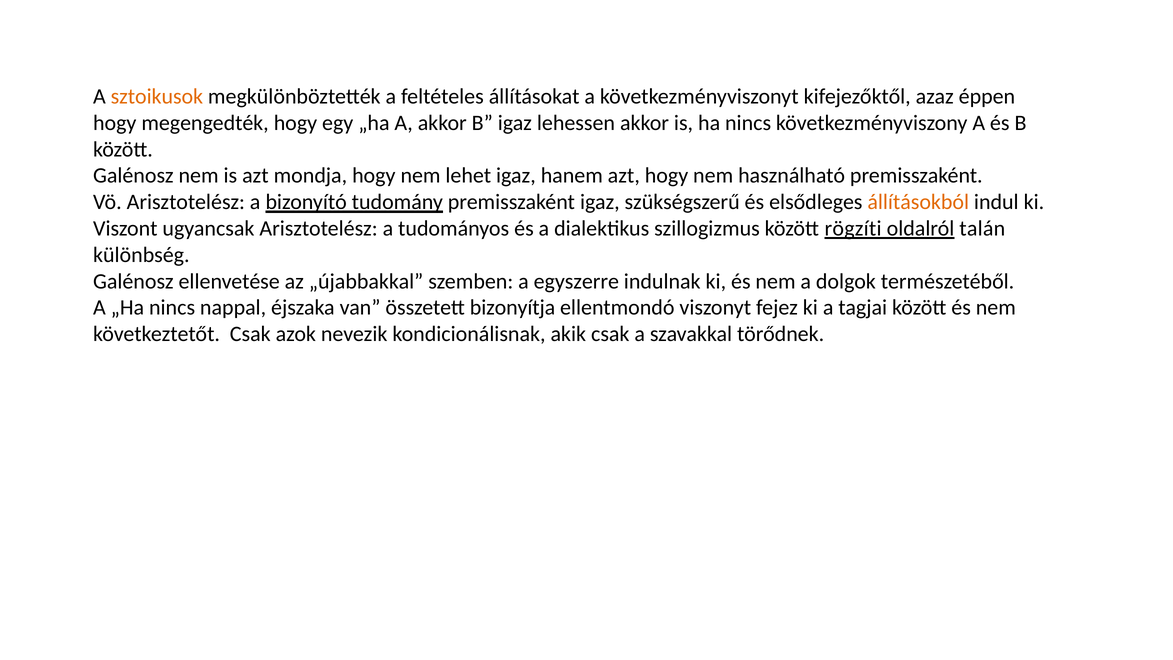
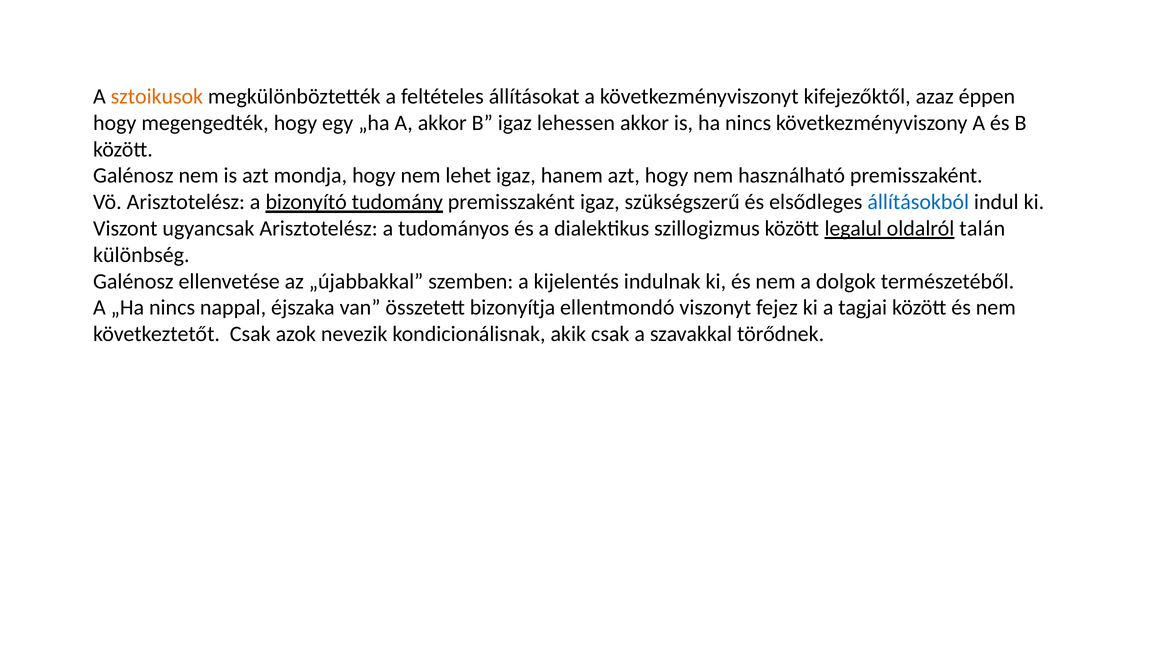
állításokból colour: orange -> blue
rögzíti: rögzíti -> legalul
egyszerre: egyszerre -> kijelentés
